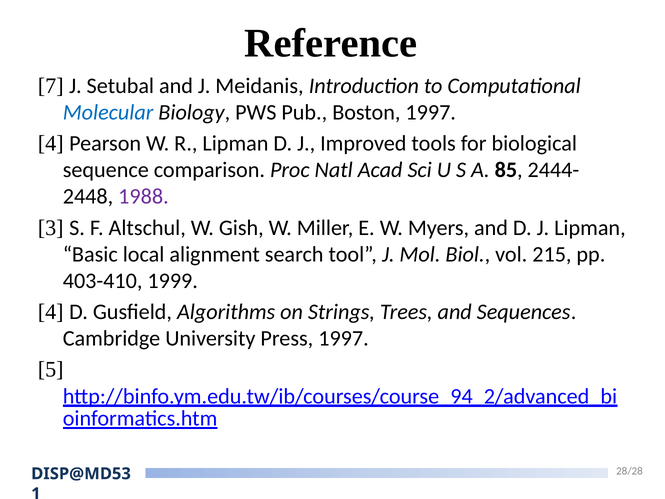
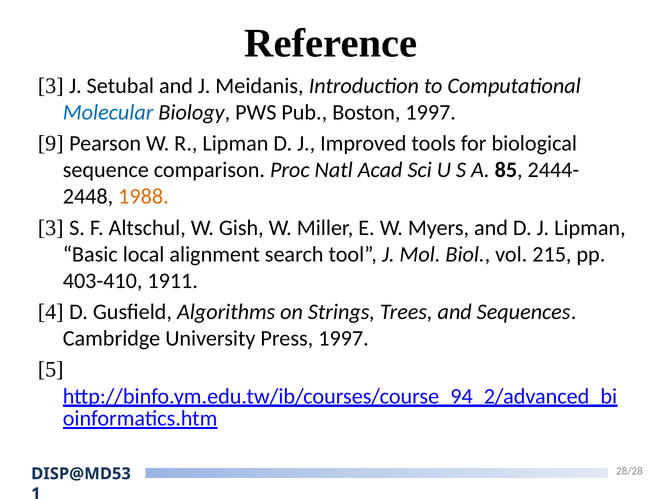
7 at (51, 86): 7 -> 3
4 at (51, 143): 4 -> 9
1988 colour: purple -> orange
1999: 1999 -> 1911
